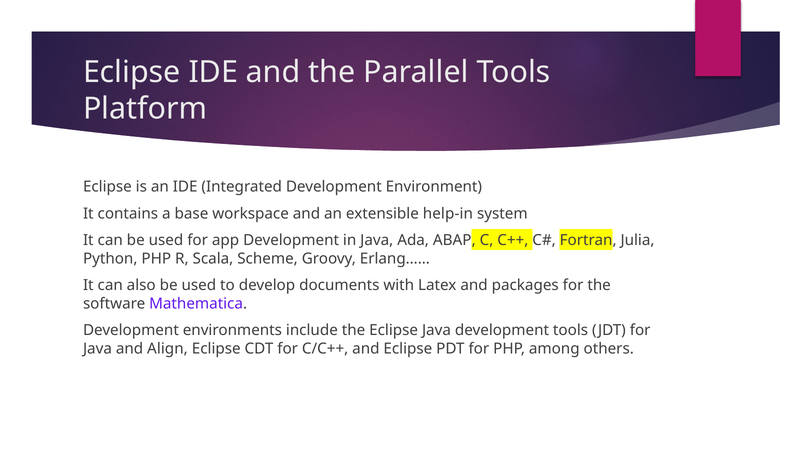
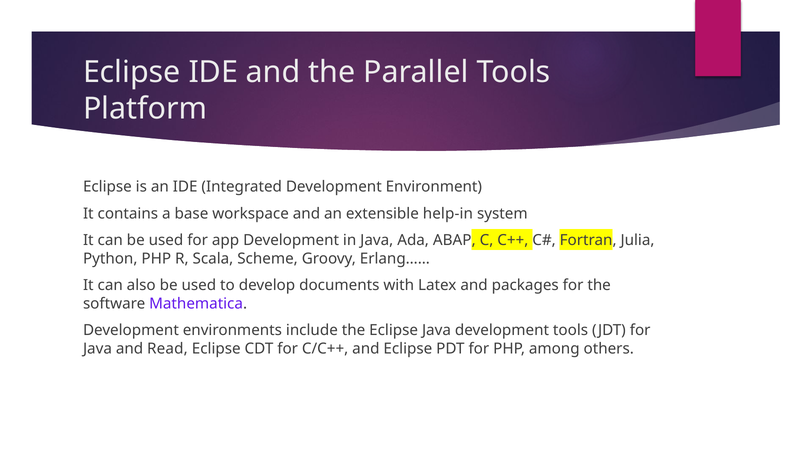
Align: Align -> Read
